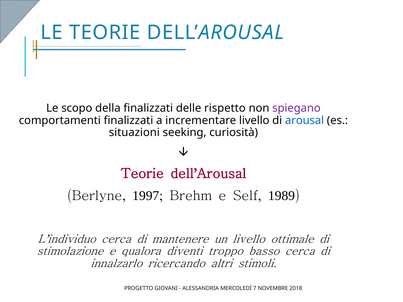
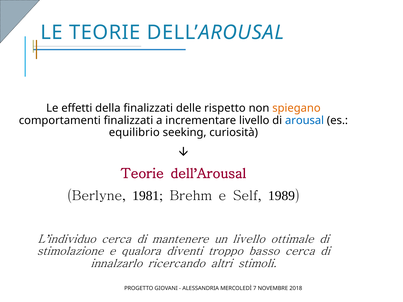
scopo: scopo -> effetti
spiegano colour: purple -> orange
situazioni: situazioni -> equilibrio
1997: 1997 -> 1981
